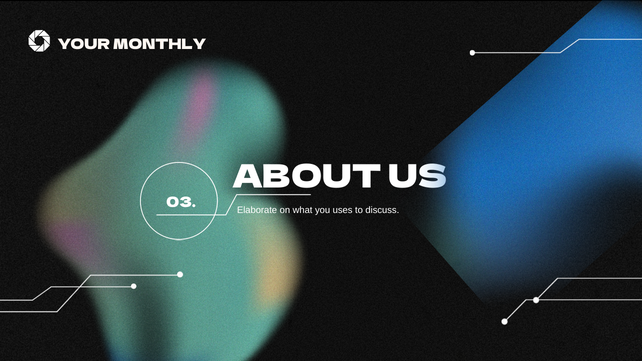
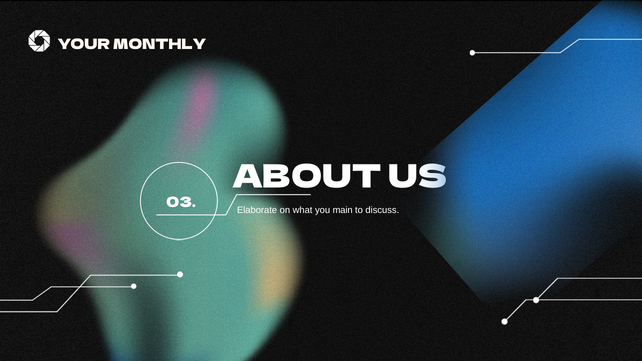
uses: uses -> main
